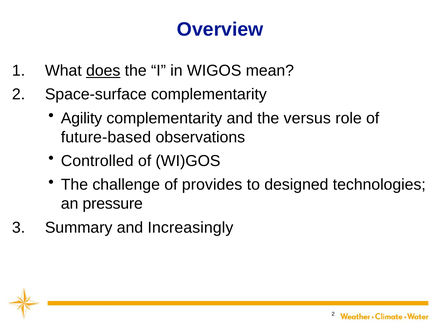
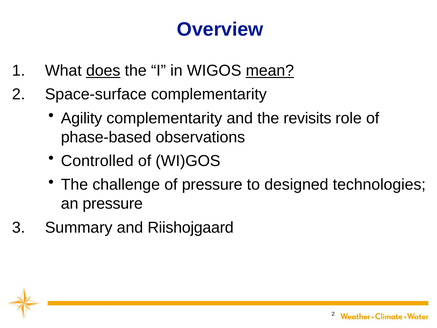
mean underline: none -> present
versus: versus -> revisits
future-based: future-based -> phase-based
of provides: provides -> pressure
Increasingly: Increasingly -> Riishojgaard
